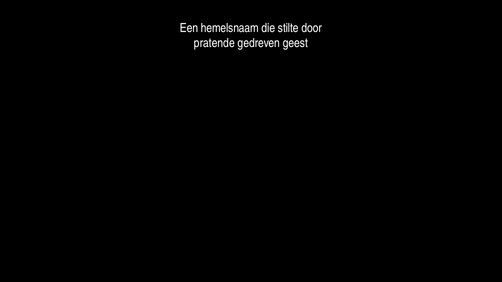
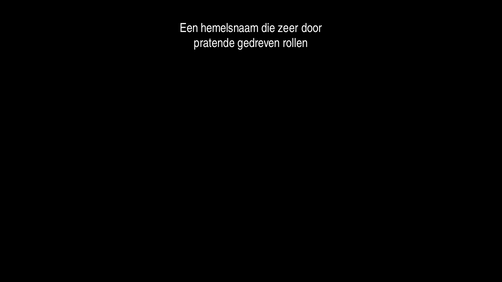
stilte: stilte -> zeer
geest: geest -> rollen
